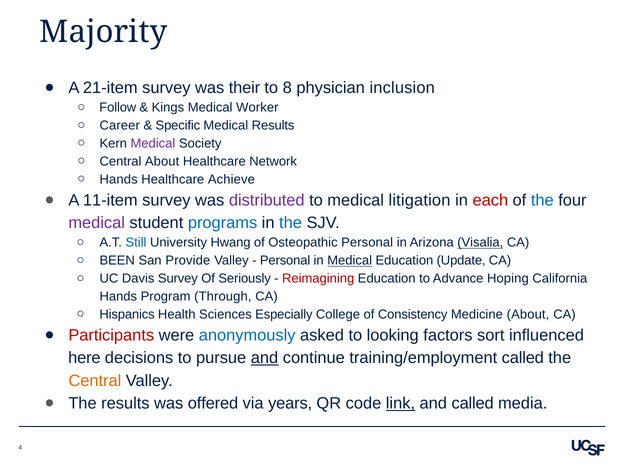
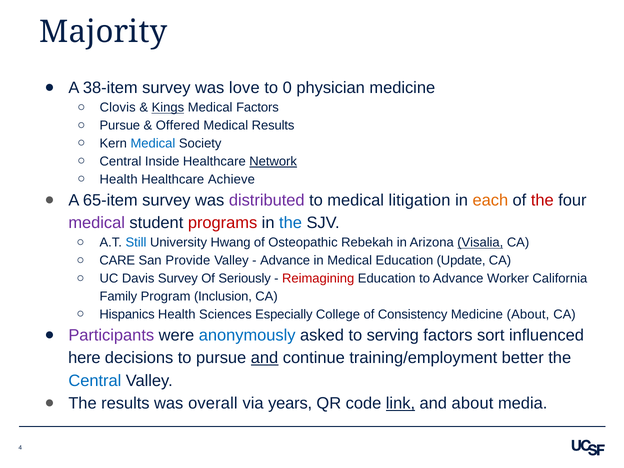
21-item: 21-item -> 38-item
their: their -> love
8: 8 -> 0
physician inclusion: inclusion -> medicine
Follow: Follow -> Clovis
Kings underline: none -> present
Medical Worker: Worker -> Factors
Career at (120, 126): Career -> Pursue
Specific: Specific -> Offered
Medical at (153, 143) colour: purple -> blue
Central About: About -> Inside
Network underline: none -> present
Hands at (119, 179): Hands -> Health
11-item: 11-item -> 65-item
each colour: red -> orange
the at (542, 200) colour: blue -> red
programs colour: blue -> red
Osteopathic Personal: Personal -> Rebekah
BEEN: BEEN -> CARE
Personal at (285, 261): Personal -> Advance
Medical at (350, 261) underline: present -> none
Hoping: Hoping -> Worker
Hands at (118, 296): Hands -> Family
Through: Through -> Inclusion
Participants colour: red -> purple
looking: looking -> serving
training/employment called: called -> better
Central at (95, 381) colour: orange -> blue
offered: offered -> overall
and called: called -> about
